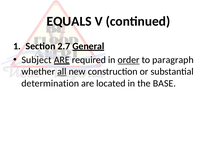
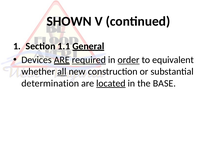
EQUALS: EQUALS -> SHOWN
2.7: 2.7 -> 1.1
Subject: Subject -> Devices
required underline: none -> present
paragraph: paragraph -> equivalent
located underline: none -> present
